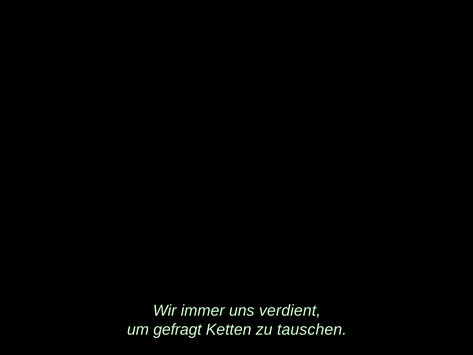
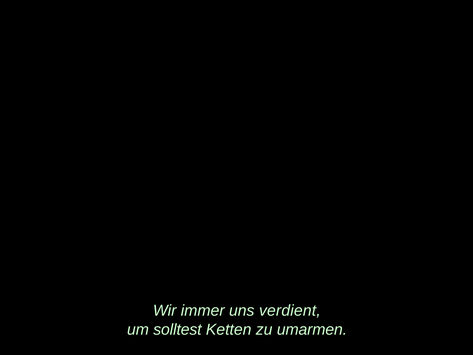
gefragt: gefragt -> solltest
tauschen: tauschen -> umarmen
